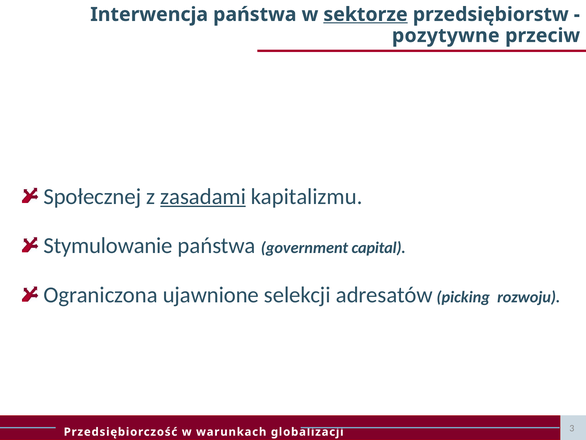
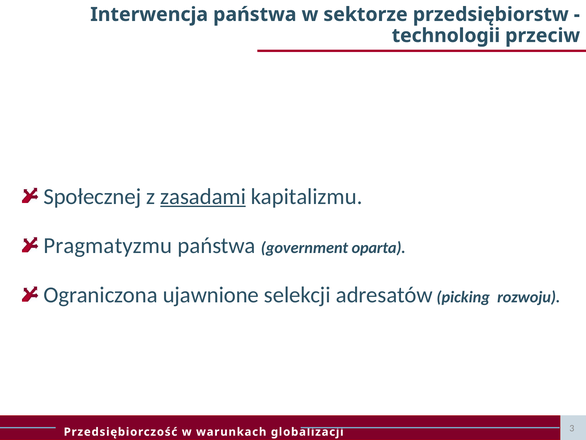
sektorze underline: present -> none
pozytywne: pozytywne -> technologii
Stymulowanie: Stymulowanie -> Pragmatyzmu
capital: capital -> oparta
